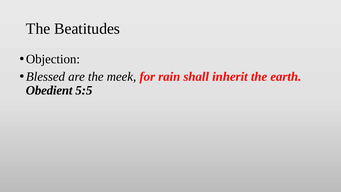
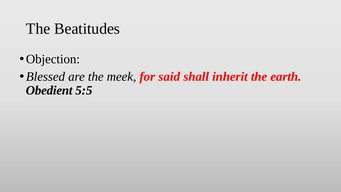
rain: rain -> said
